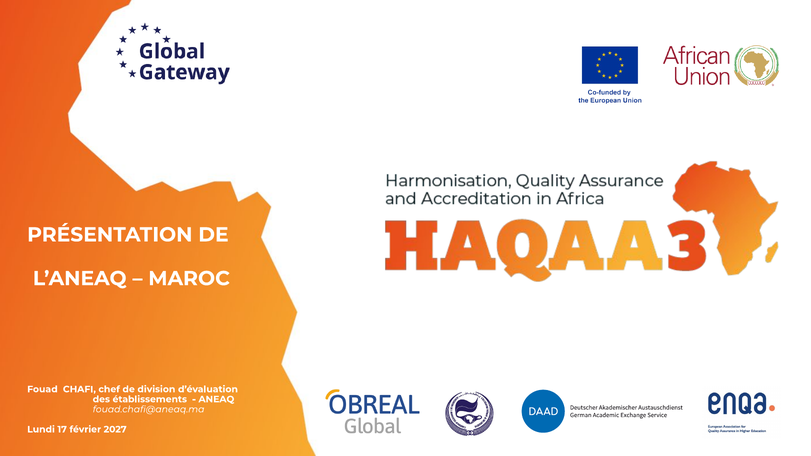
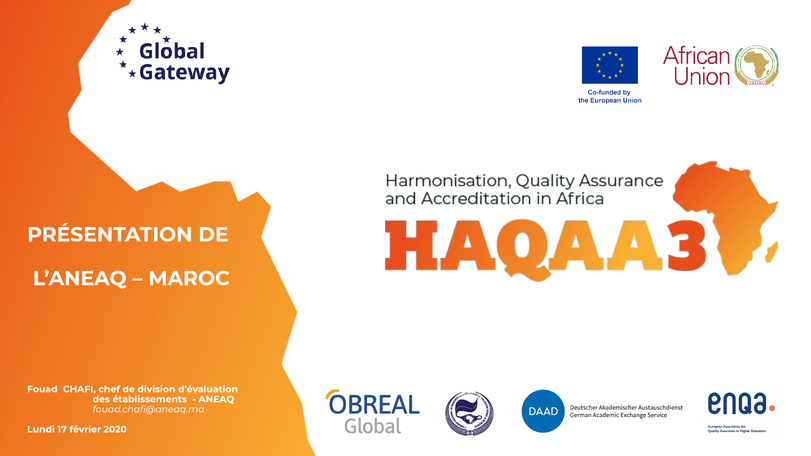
2027: 2027 -> 2020
